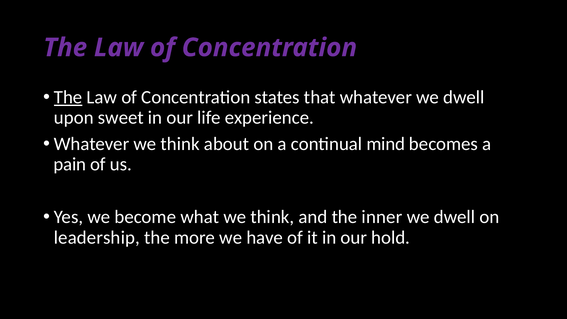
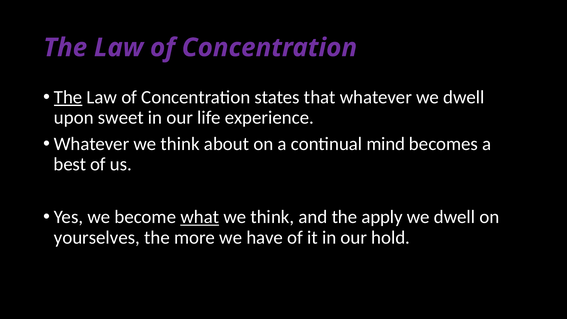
pain: pain -> best
what underline: none -> present
inner: inner -> apply
leadership: leadership -> yourselves
